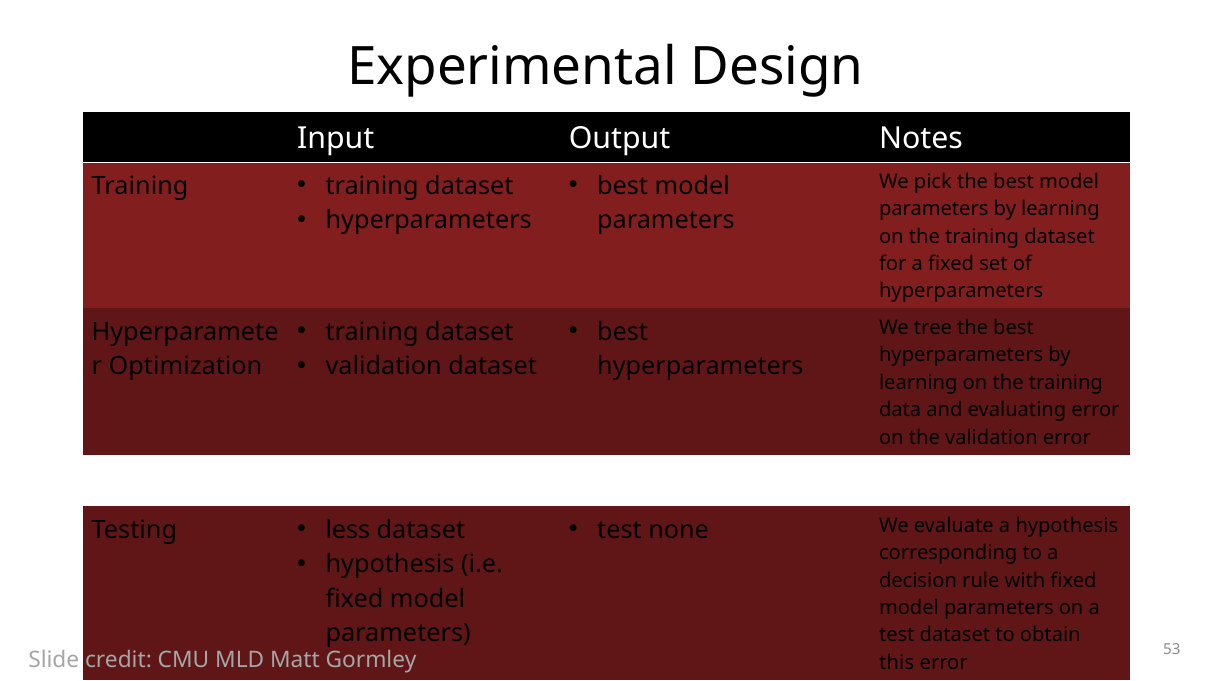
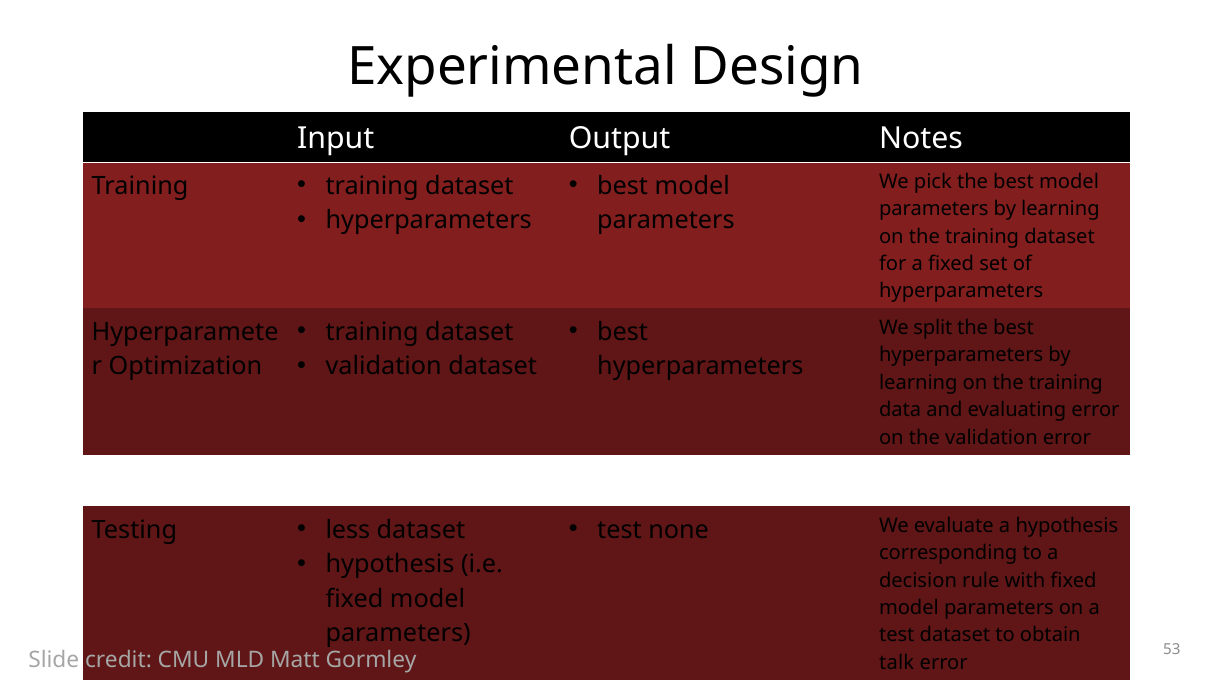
tree: tree -> split
this: this -> talk
